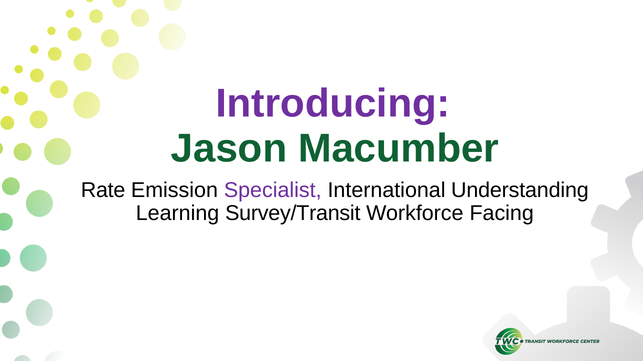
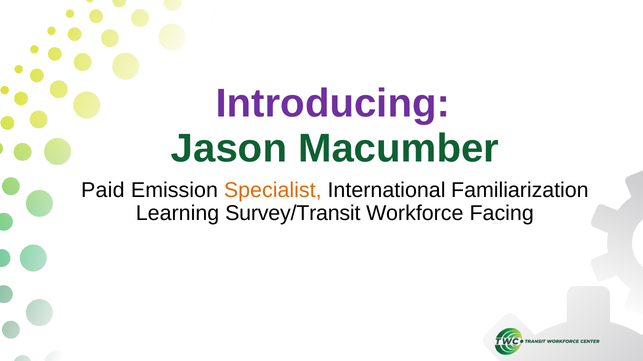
Rate: Rate -> Paid
Specialist colour: purple -> orange
Understanding: Understanding -> Familiarization
